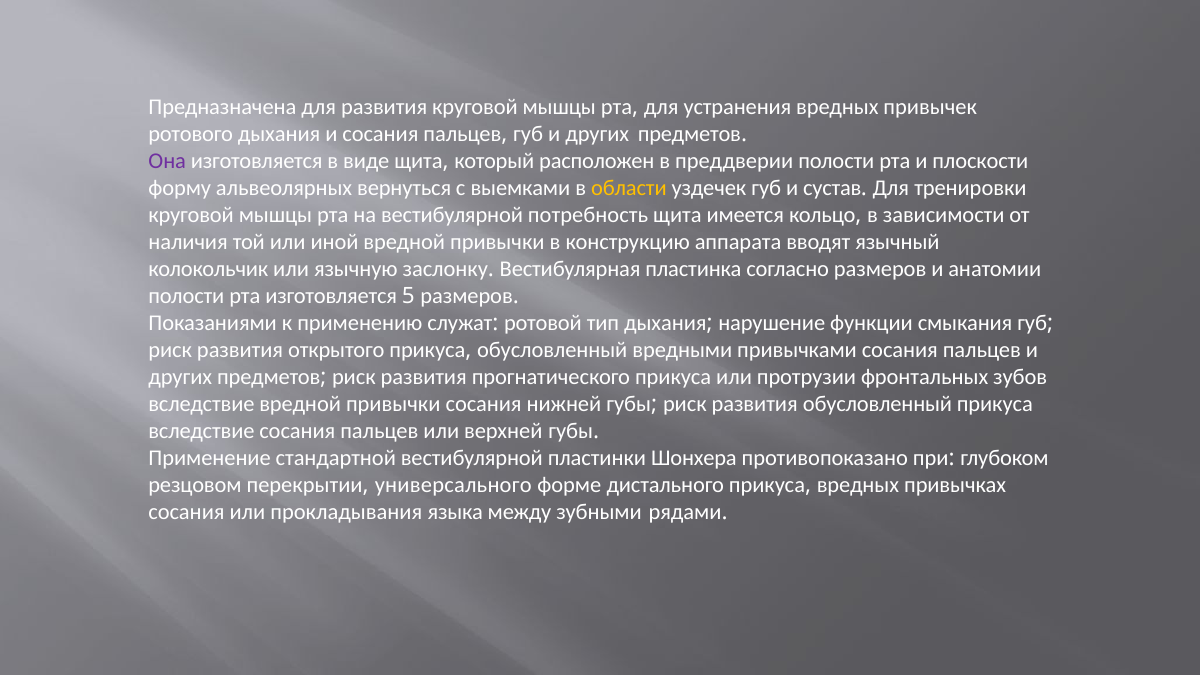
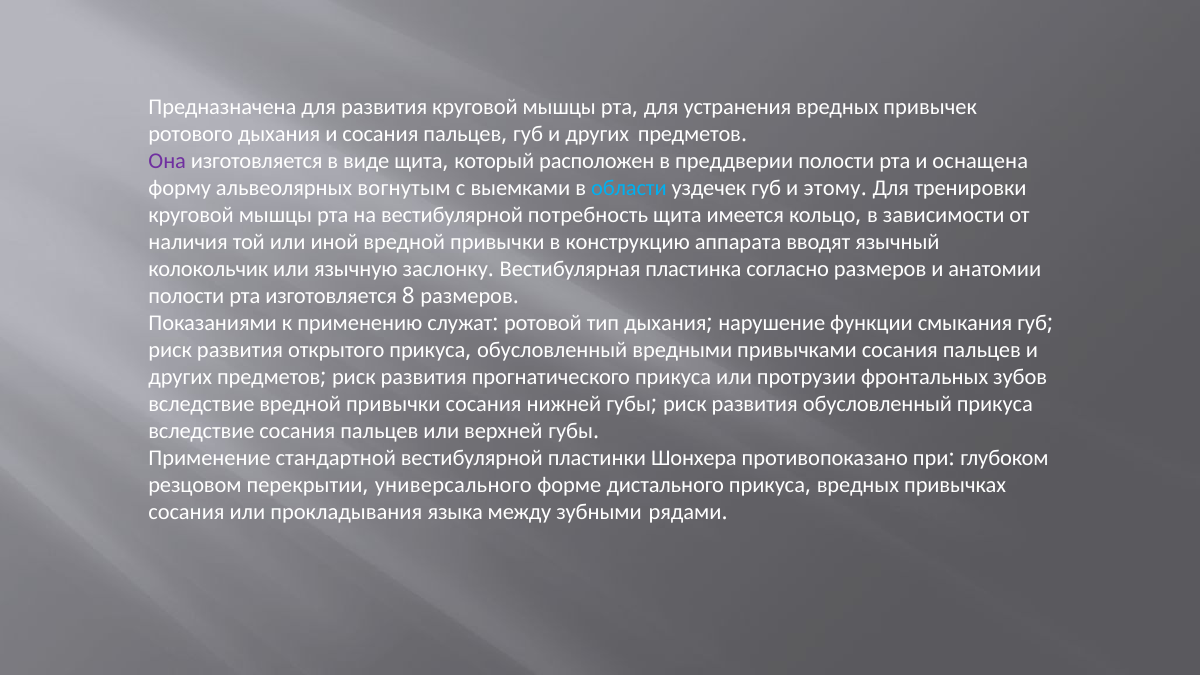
плоскости: плоскости -> оснащена
вернуться: вернуться -> вогнутым
области colour: yellow -> light blue
сустав: сустав -> этому
5: 5 -> 8
